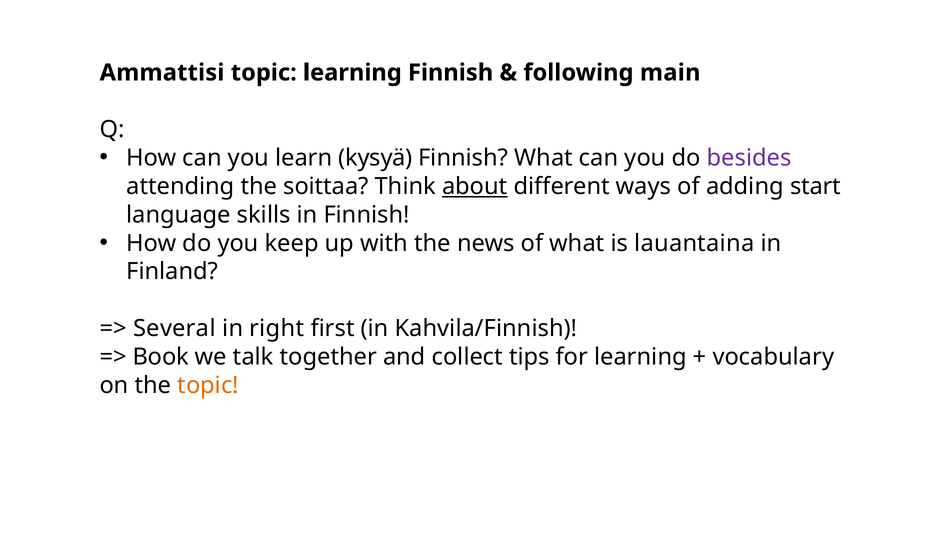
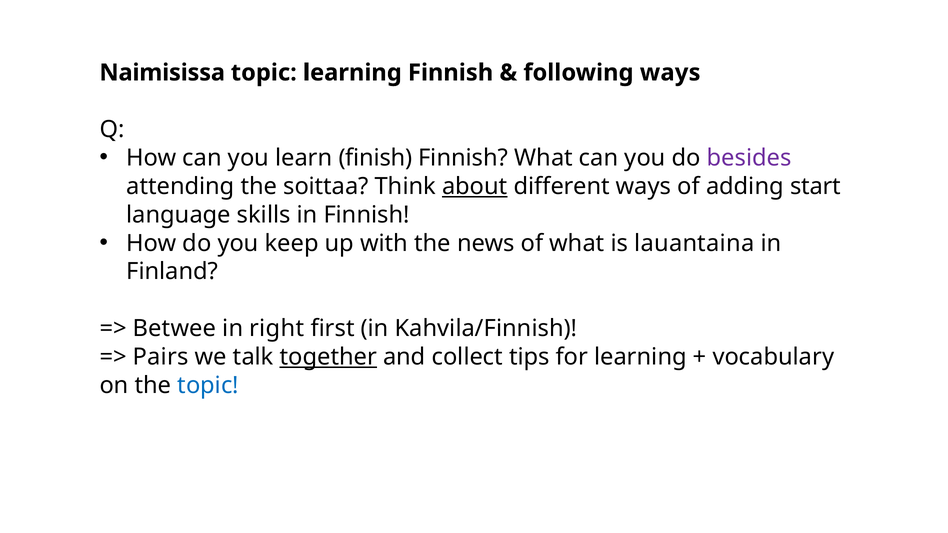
Ammattisi: Ammattisi -> Naimisissa
following main: main -> ways
kysyä: kysyä -> finish
Several: Several -> Betwee
Book: Book -> Pairs
together underline: none -> present
topic at (208, 386) colour: orange -> blue
